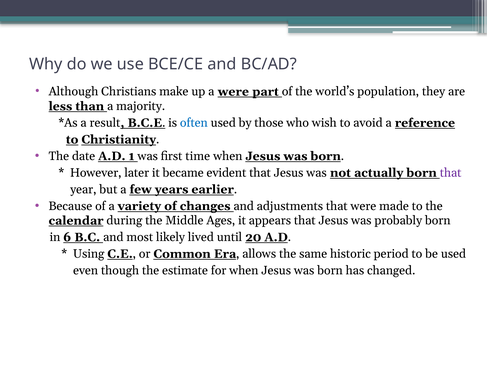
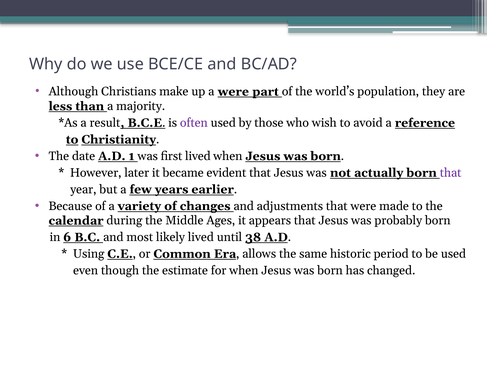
often colour: blue -> purple
first time: time -> lived
20: 20 -> 38
